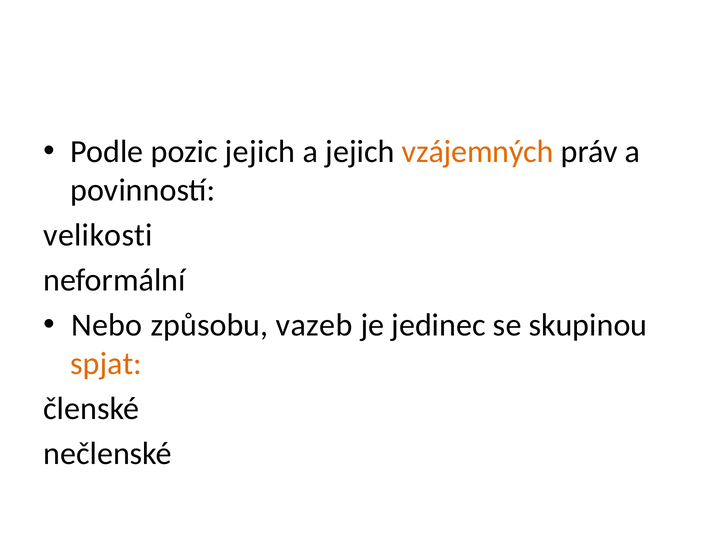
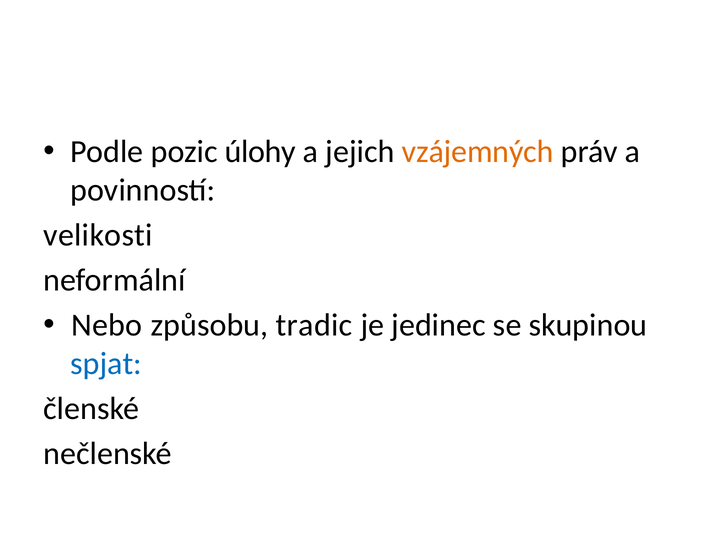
pozic jejich: jejich -> úlohy
vazeb: vazeb -> tradic
spjat colour: orange -> blue
